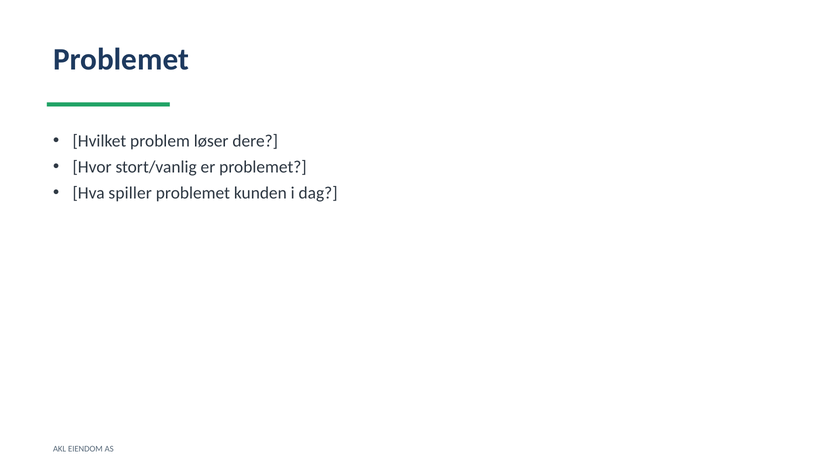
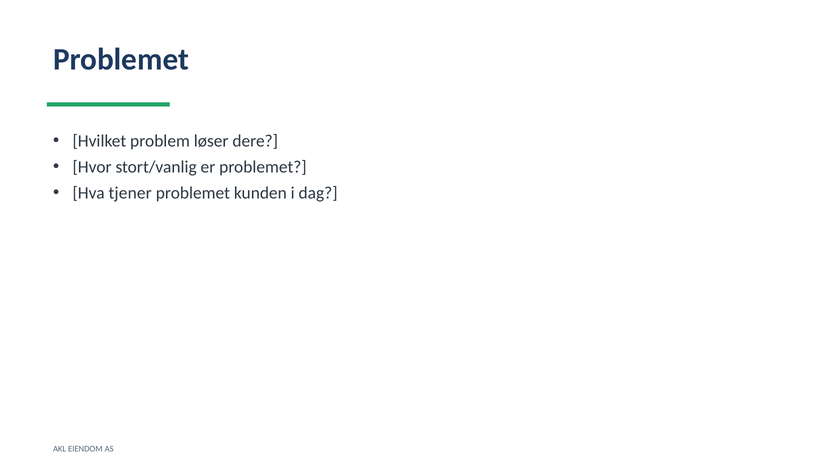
spiller: spiller -> tjener
